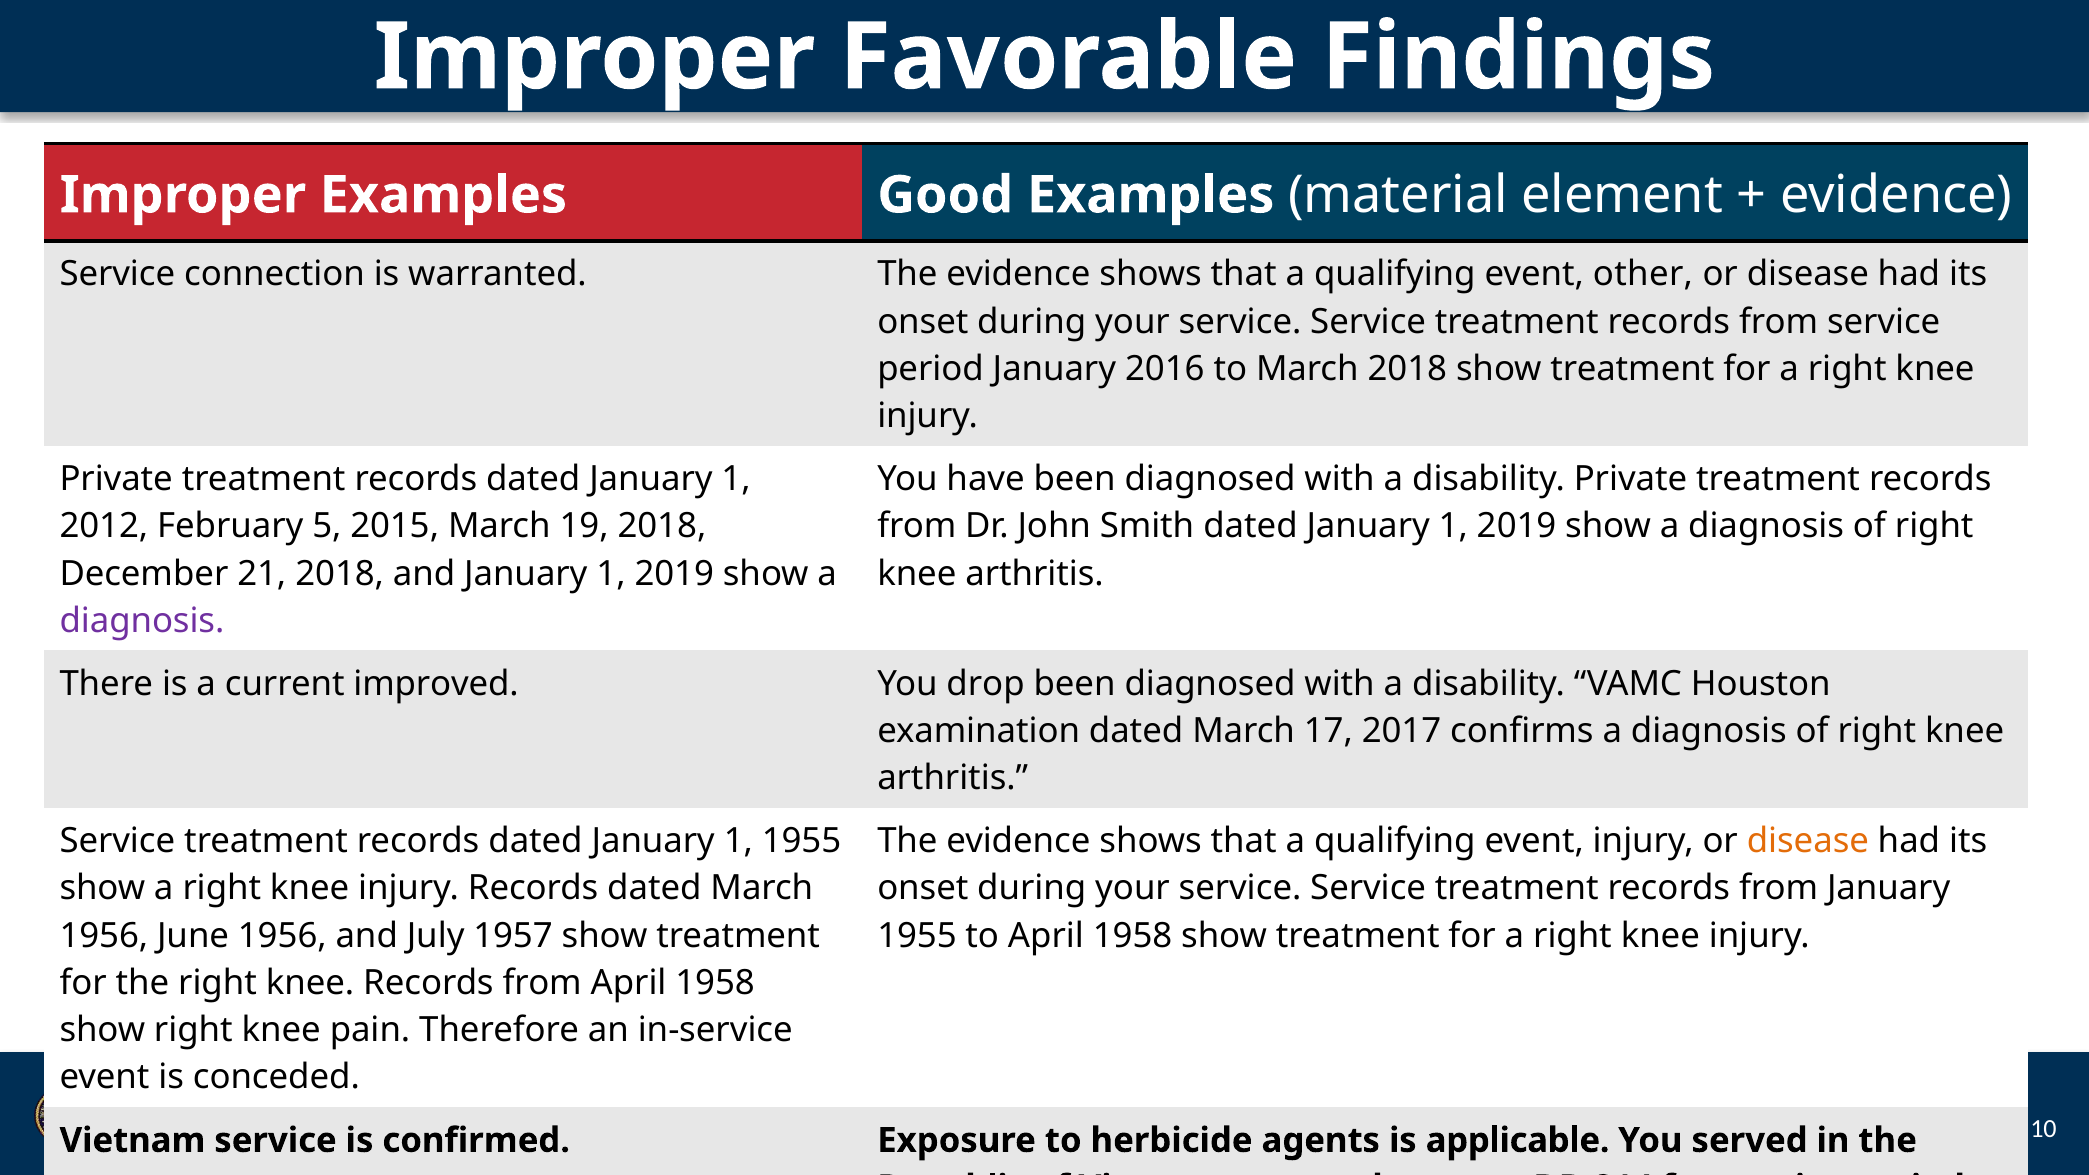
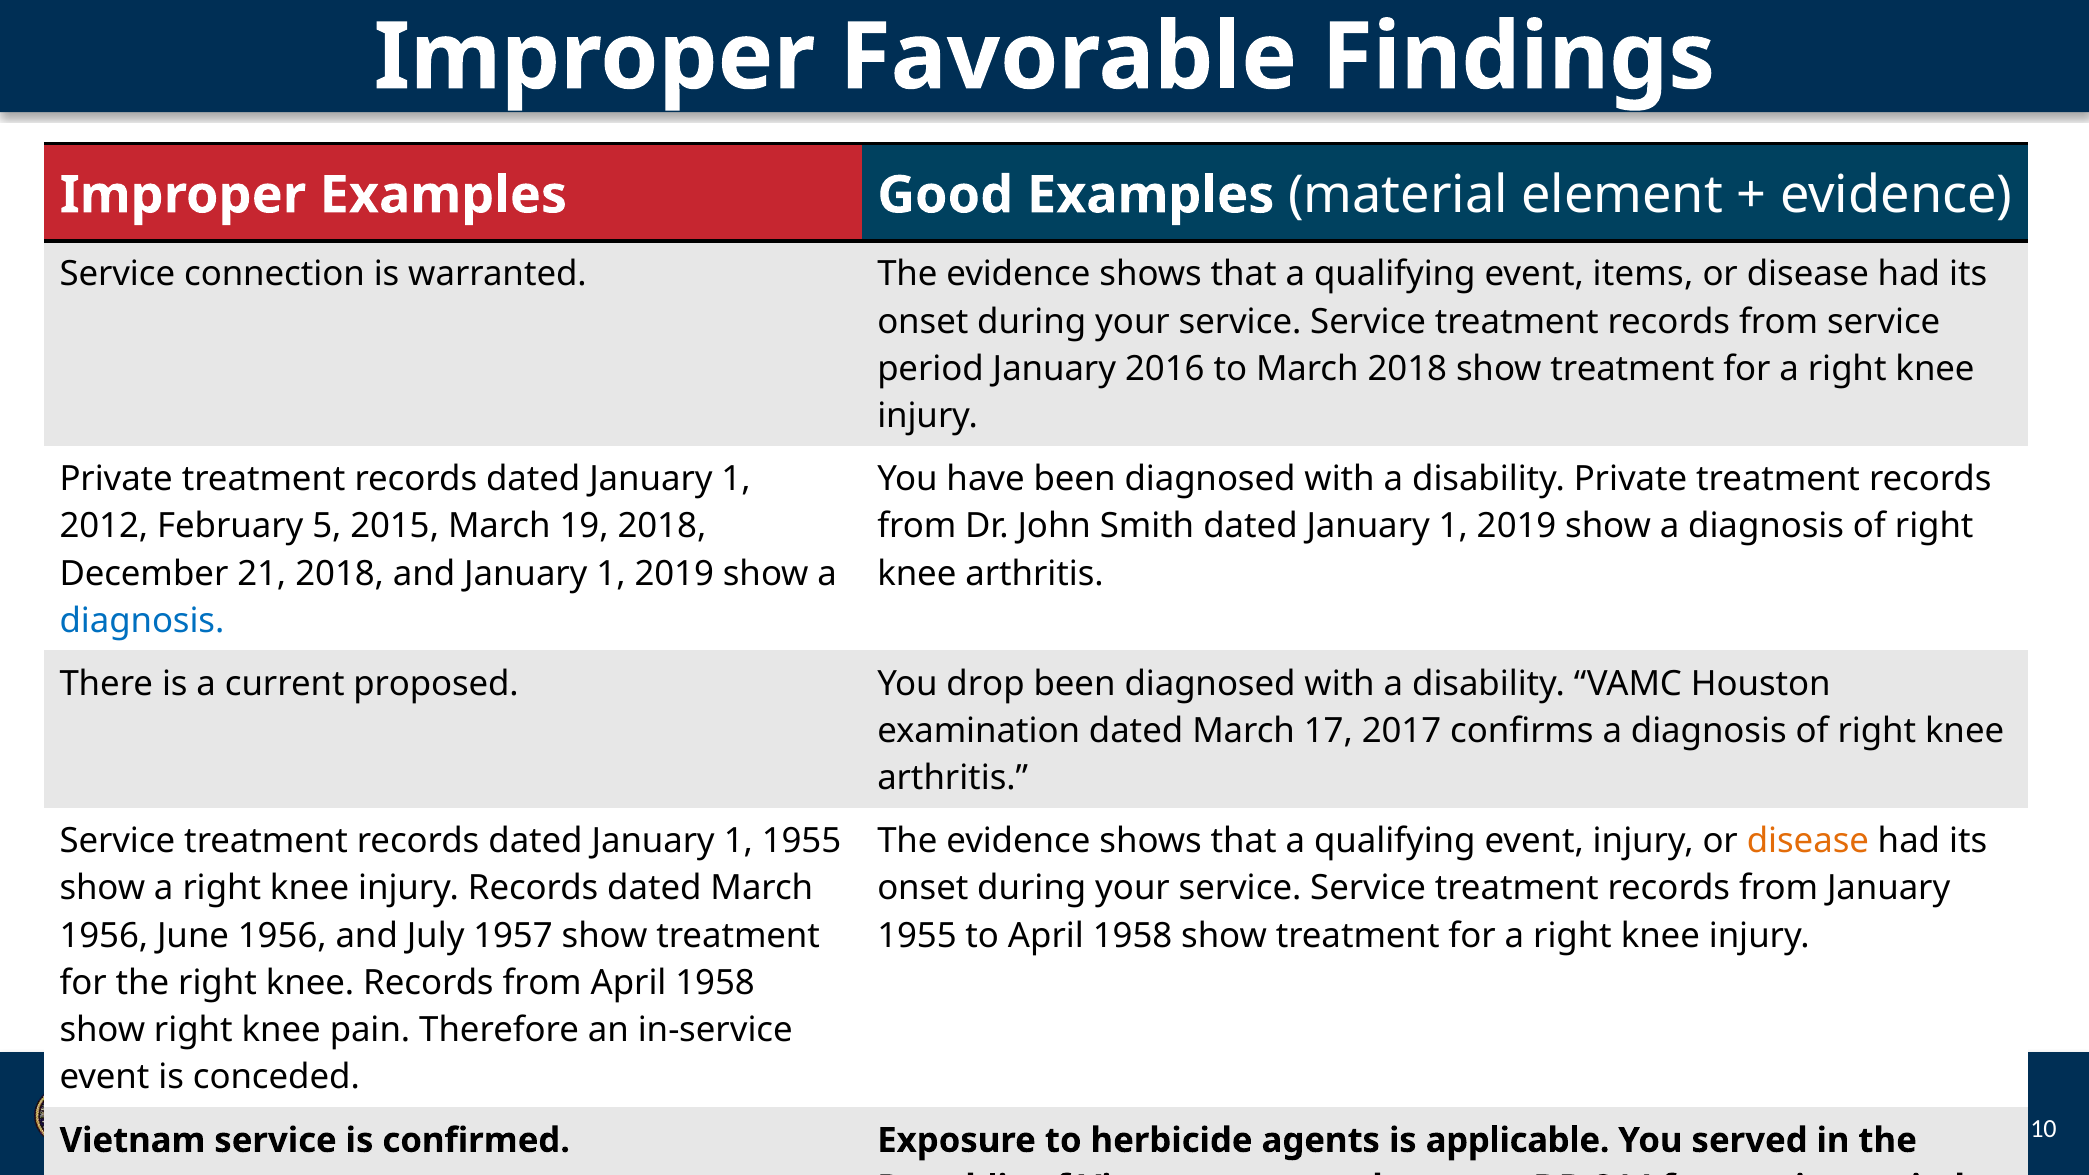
other: other -> items
diagnosis at (142, 621) colour: purple -> blue
improved: improved -> proposed
